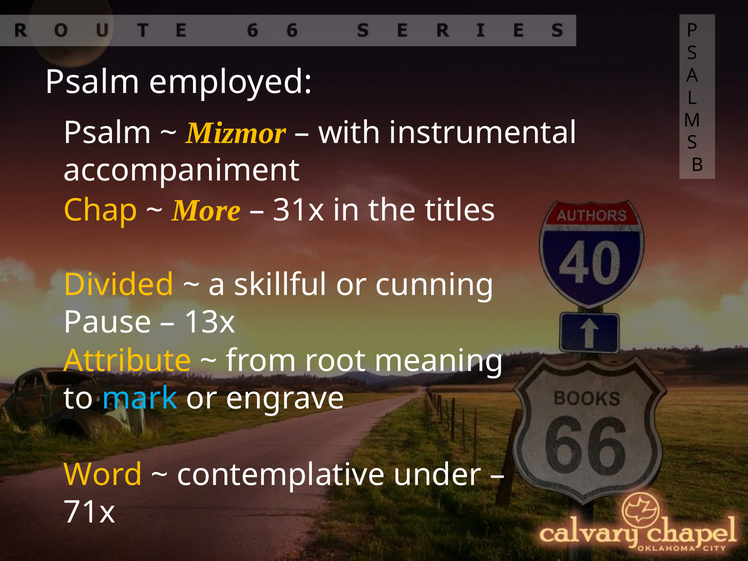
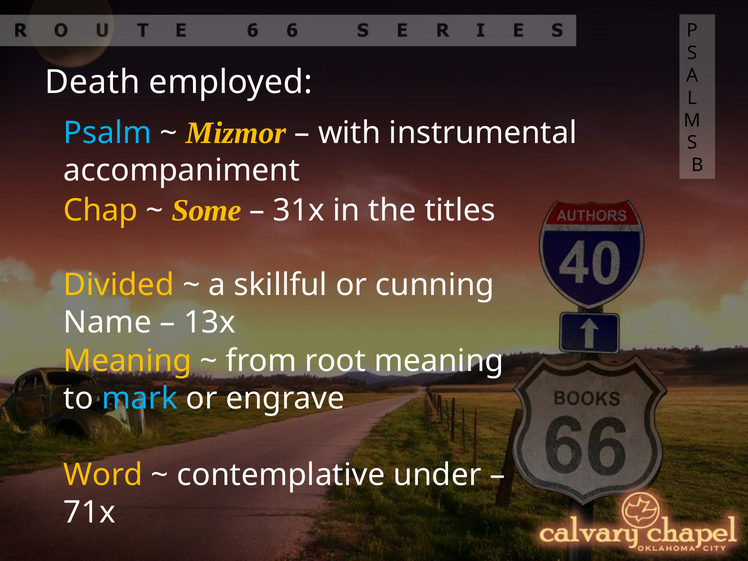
Psalm at (92, 82): Psalm -> Death
Psalm at (108, 133) colour: white -> light blue
More: More -> Some
Pause: Pause -> Name
Attribute at (128, 361): Attribute -> Meaning
